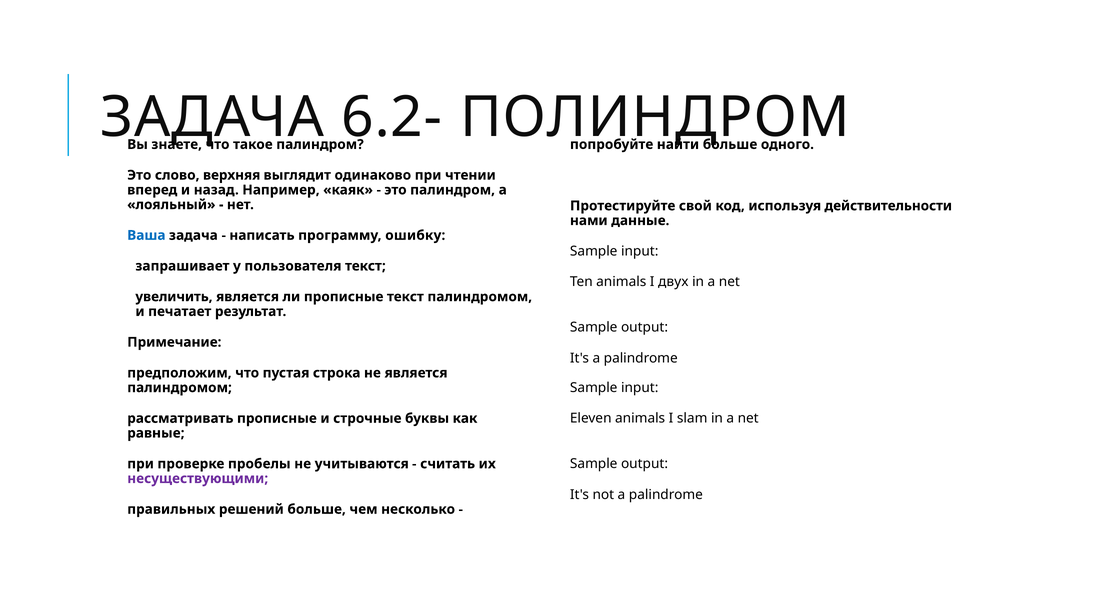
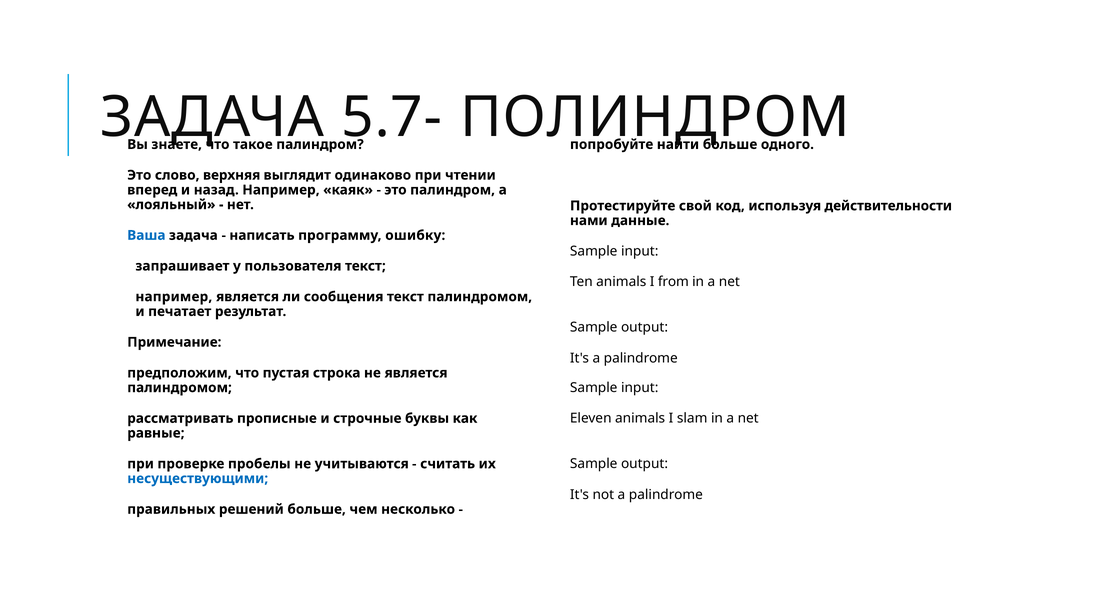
6.2-: 6.2- -> 5.7-
двух: двух -> from
увеличить at (174, 297): увеличить -> например
ли прописные: прописные -> сообщения
несуществующими colour: purple -> blue
